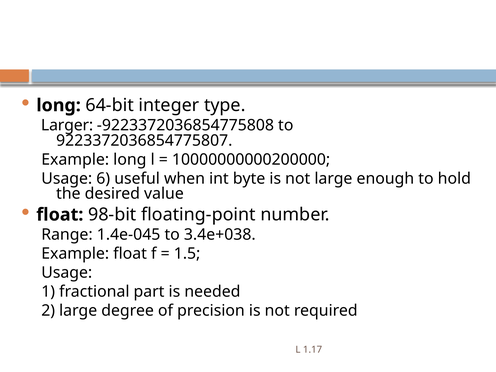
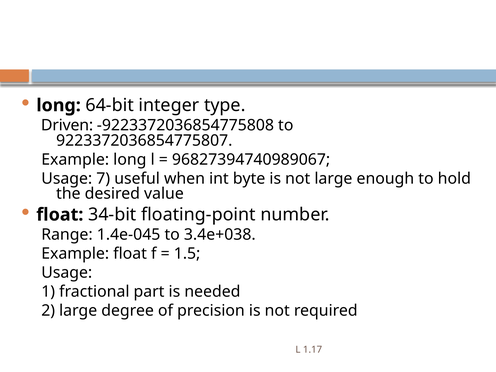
Larger: Larger -> Driven
10000000000200000: 10000000000200000 -> 96827394740989067
6: 6 -> 7
98-bit: 98-bit -> 34-bit
